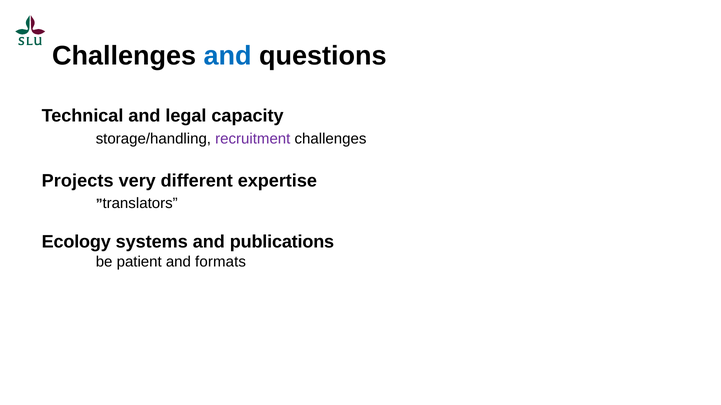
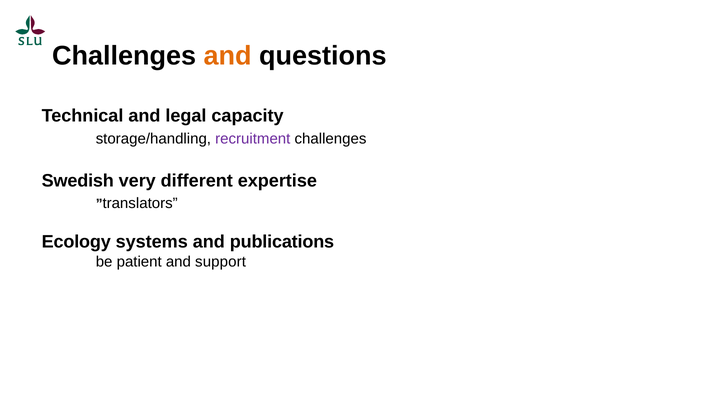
and at (228, 56) colour: blue -> orange
Projects: Projects -> Swedish
formats: formats -> support
